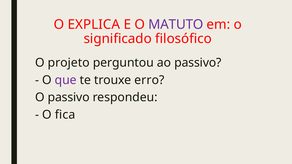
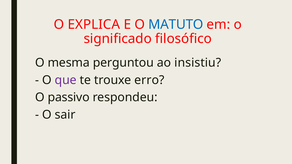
MATUTO colour: purple -> blue
projeto: projeto -> mesma
ao passivo: passivo -> insistiu
fica: fica -> sair
